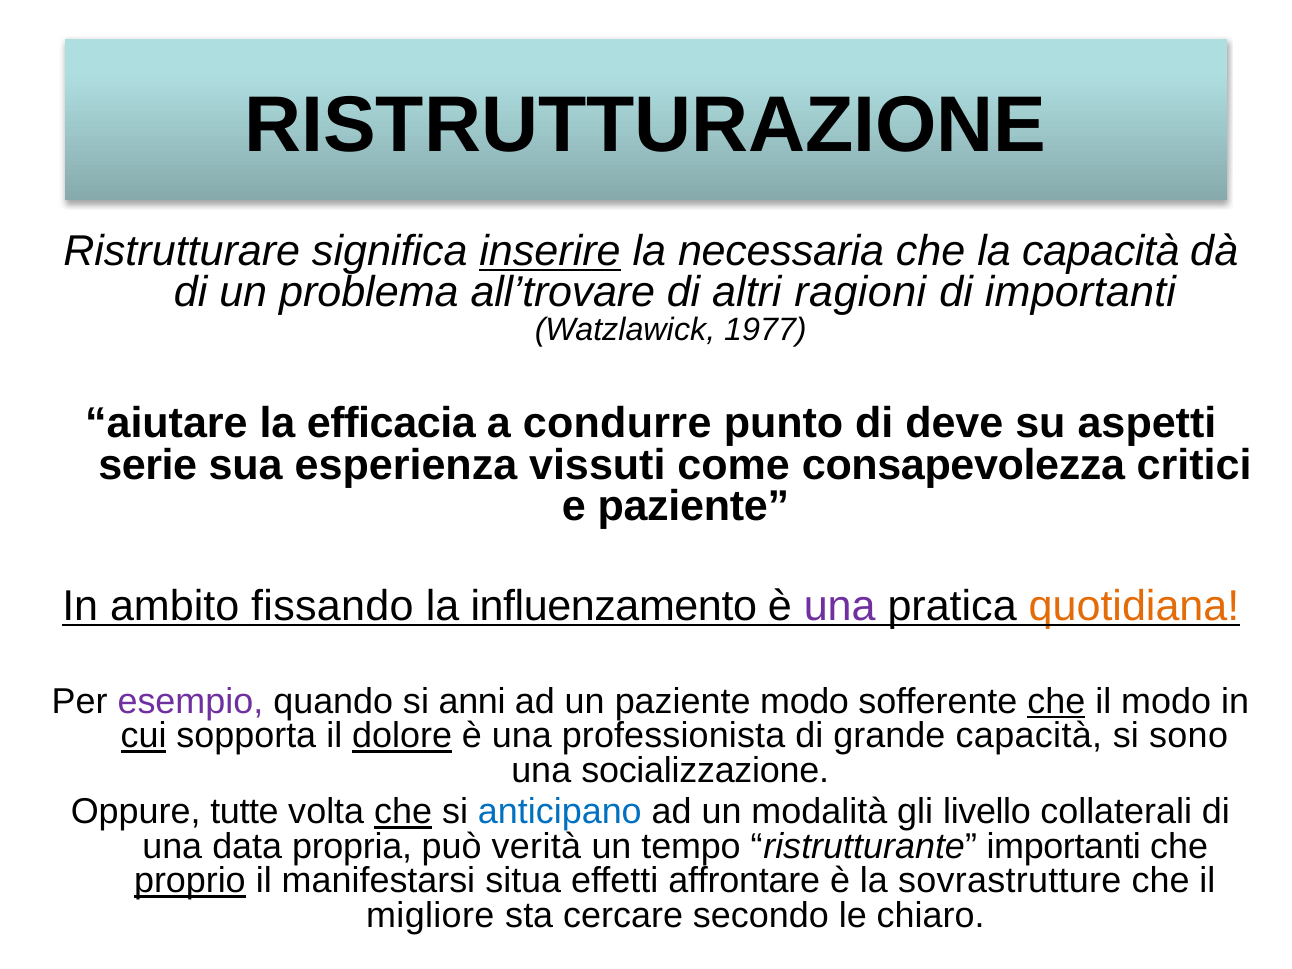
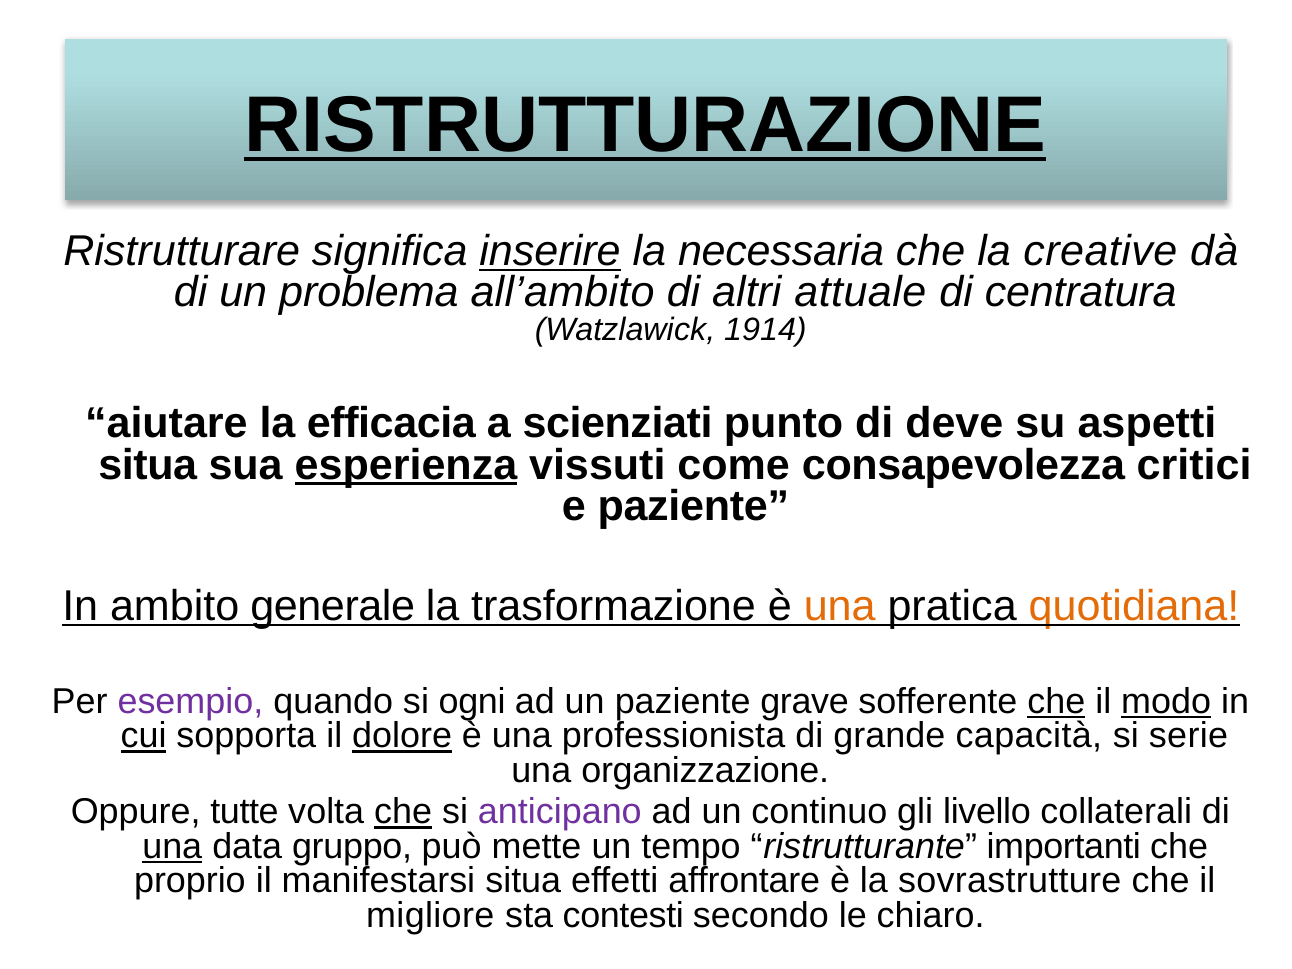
RISTRUTTURAZIONE underline: none -> present
la capacità: capacità -> creative
all’trovare: all’trovare -> all’ambito
ragioni: ragioni -> attuale
di importanti: importanti -> centratura
1977: 1977 -> 1914
condurre: condurre -> scienziati
serie at (148, 465): serie -> situa
esperienza underline: none -> present
fissando: fissando -> generale
influenzamento: influenzamento -> trasformazione
una at (840, 606) colour: purple -> orange
anni: anni -> ogni
paziente modo: modo -> grave
modo at (1166, 701) underline: none -> present
sono: sono -> serie
socializzazione: socializzazione -> organizzazione
anticipano colour: blue -> purple
modalità: modalità -> continuo
una at (172, 847) underline: none -> present
propria: propria -> gruppo
verità: verità -> mette
proprio underline: present -> none
cercare: cercare -> contesti
